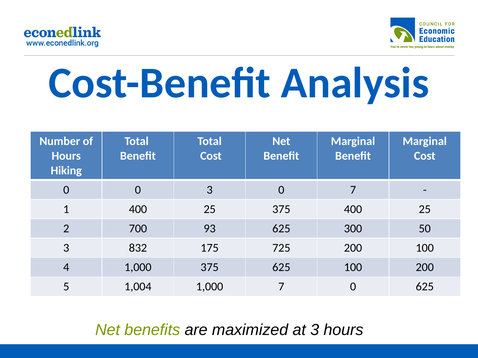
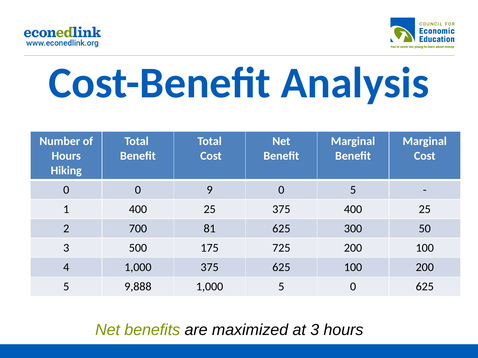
0 3: 3 -> 9
0 7: 7 -> 5
93: 93 -> 81
832: 832 -> 500
1,004: 1,004 -> 9,888
1,000 7: 7 -> 5
